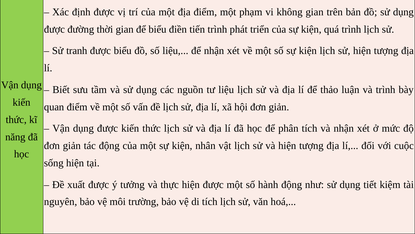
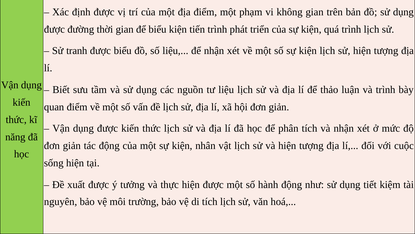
biểu điền: điền -> kiện
